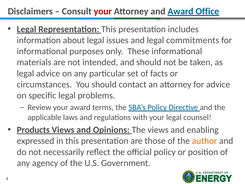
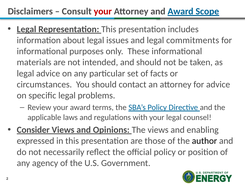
Office: Office -> Scope
Products: Products -> Consider
author colour: orange -> black
